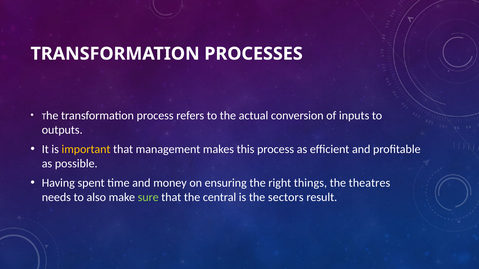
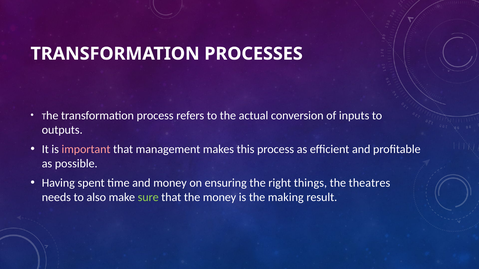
important colour: yellow -> pink
the central: central -> money
sectors: sectors -> making
